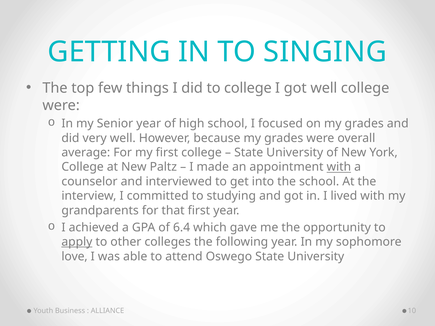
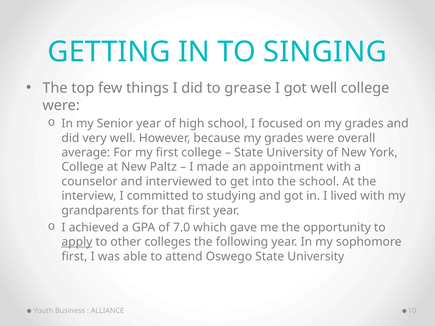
to college: college -> grease
with at (339, 167) underline: present -> none
6.4: 6.4 -> 7.0
love at (75, 257): love -> first
